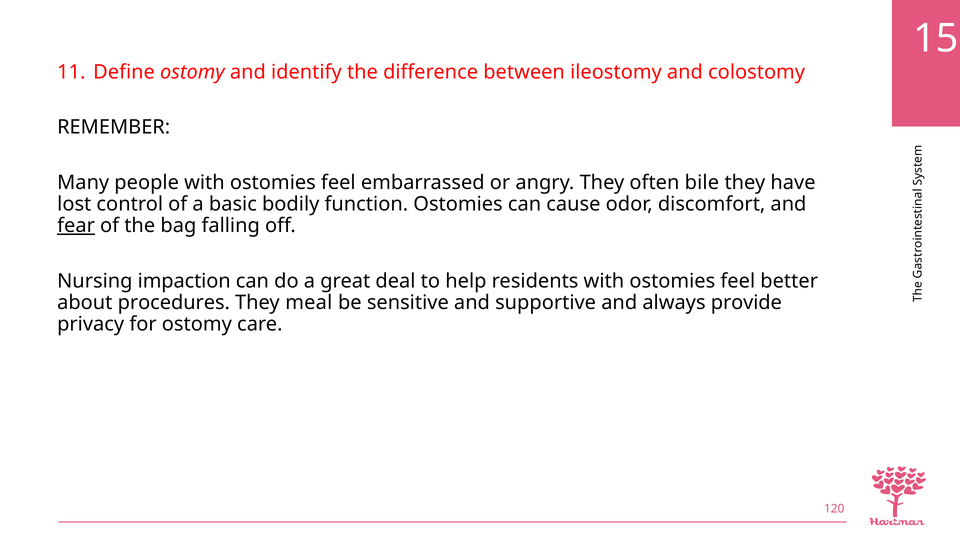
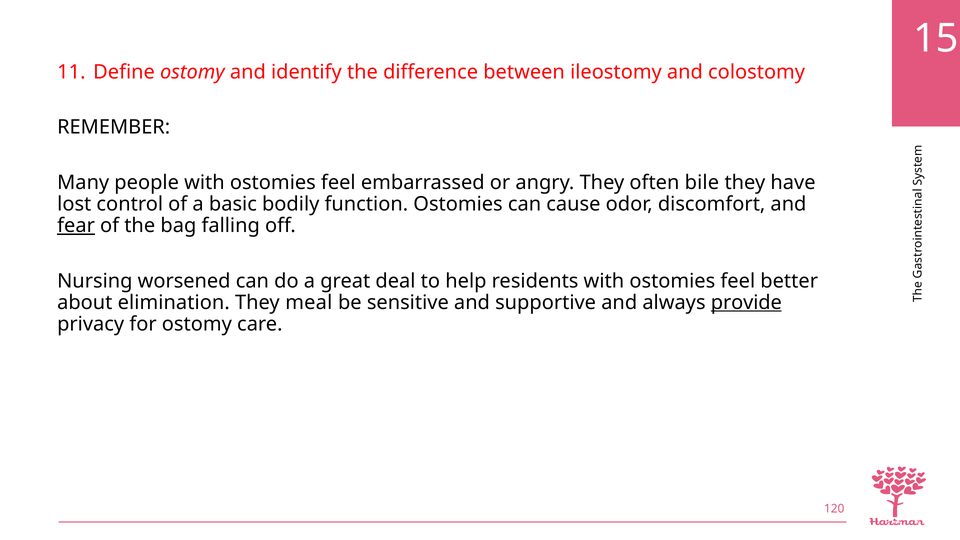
impaction: impaction -> worsened
procedures: procedures -> elimination
provide underline: none -> present
